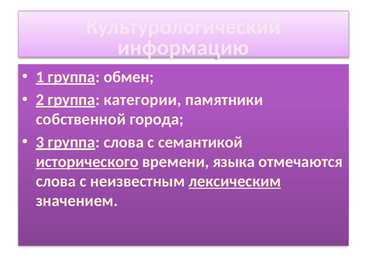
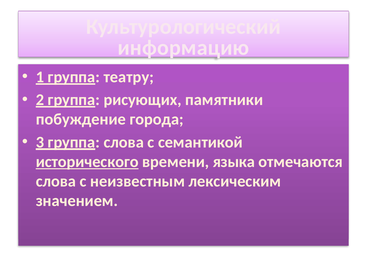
обмен: обмен -> театру
категории: категории -> рисующих
собственной: собственной -> побуждение
лексическим underline: present -> none
